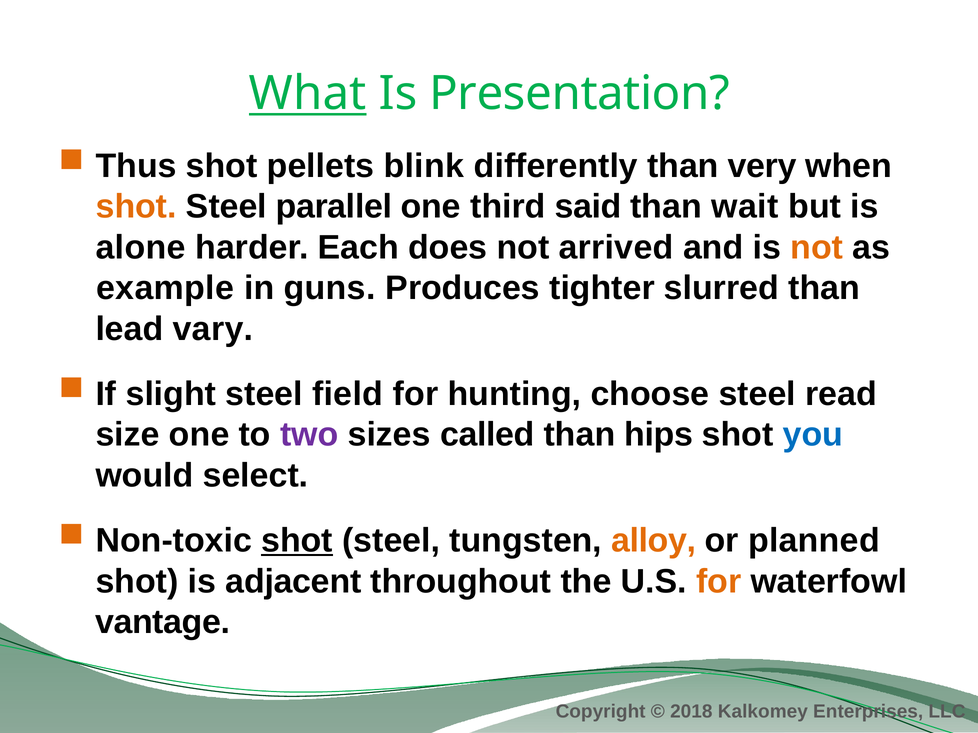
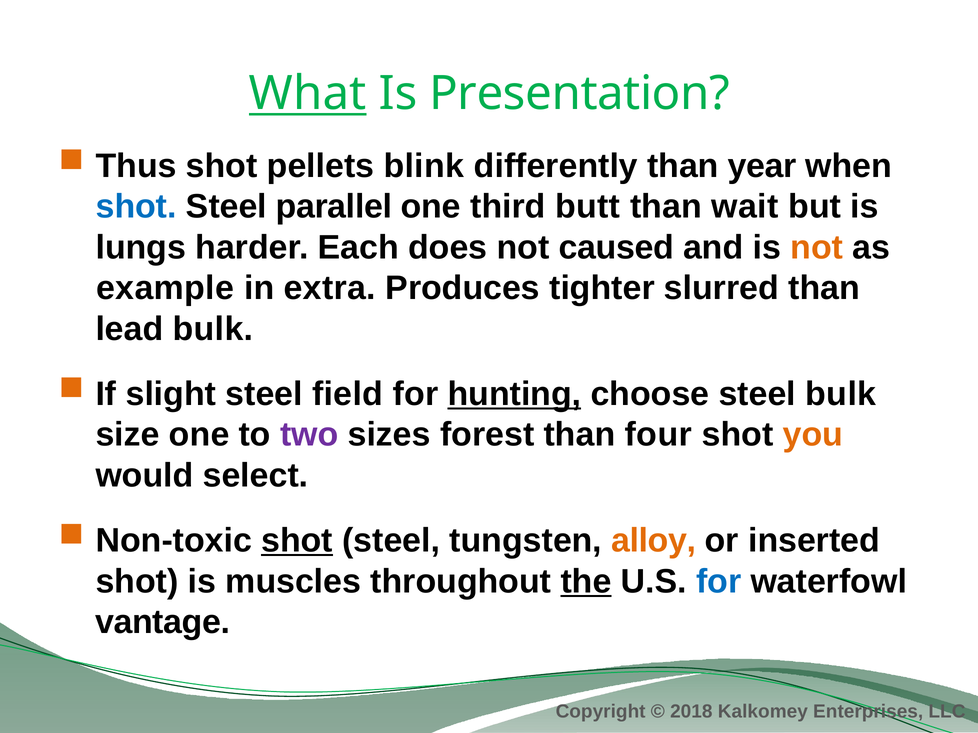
very: very -> year
shot at (136, 207) colour: orange -> blue
said: said -> butt
alone: alone -> lungs
arrived: arrived -> caused
guns: guns -> extra
lead vary: vary -> bulk
hunting underline: none -> present
steel read: read -> bulk
called: called -> forest
hips: hips -> four
you colour: blue -> orange
planned: planned -> inserted
adjacent: adjacent -> muscles
the underline: none -> present
for at (719, 582) colour: orange -> blue
